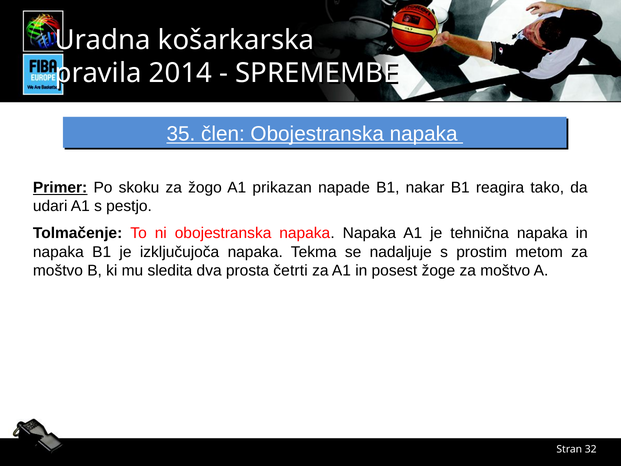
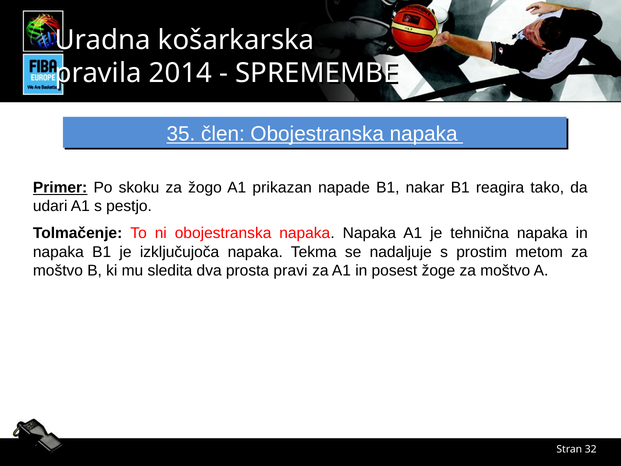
četrti: četrti -> pravi
